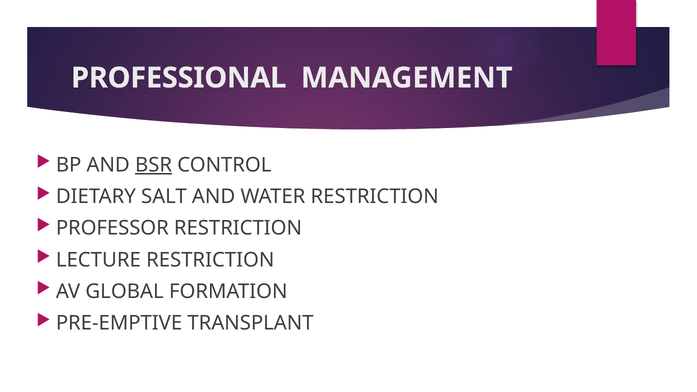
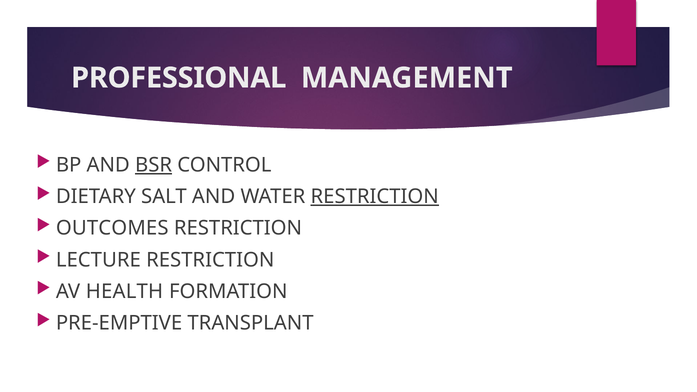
RESTRICTION at (375, 197) underline: none -> present
PROFESSOR: PROFESSOR -> OUTCOMES
GLOBAL: GLOBAL -> HEALTH
